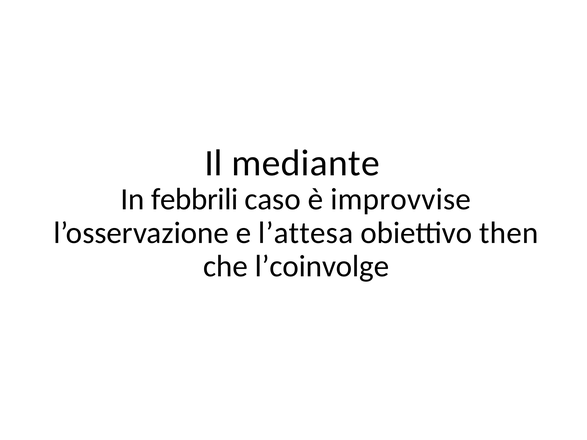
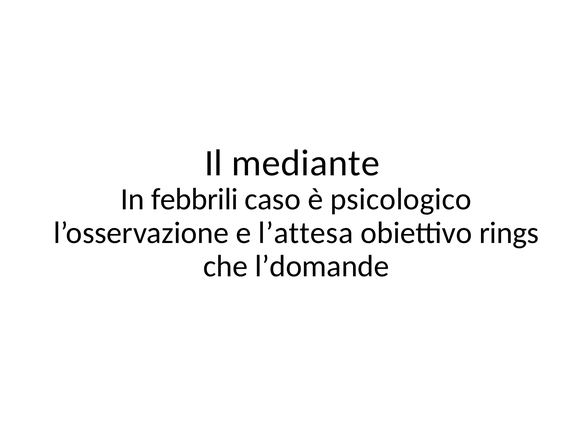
improvvise: improvvise -> psicologico
then: then -> rings
l’coinvolge: l’coinvolge -> l’domande
